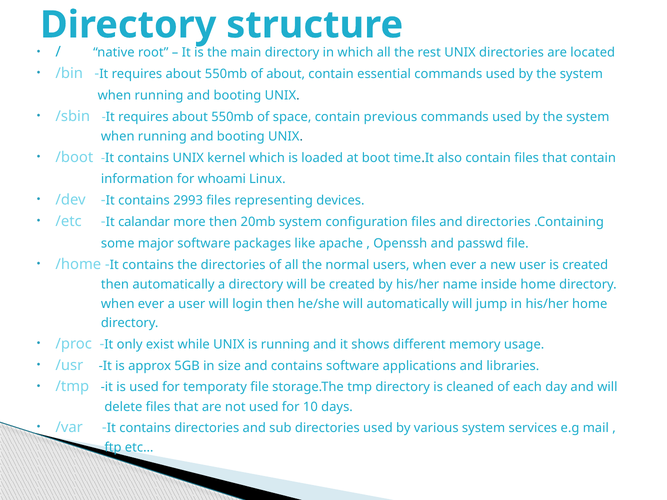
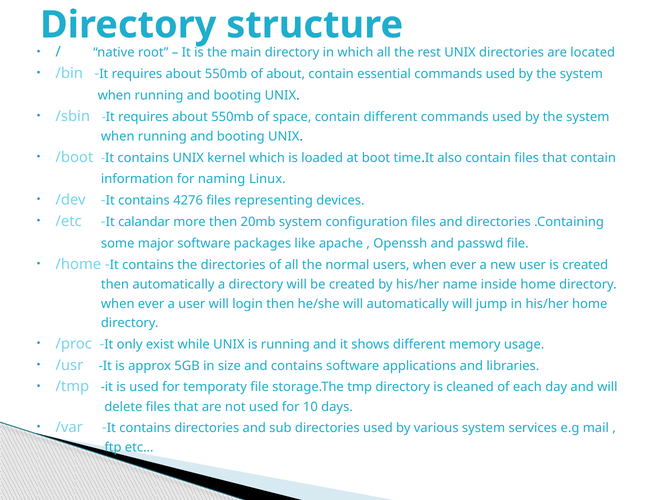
contain previous: previous -> different
whoami: whoami -> naming
2993: 2993 -> 4276
